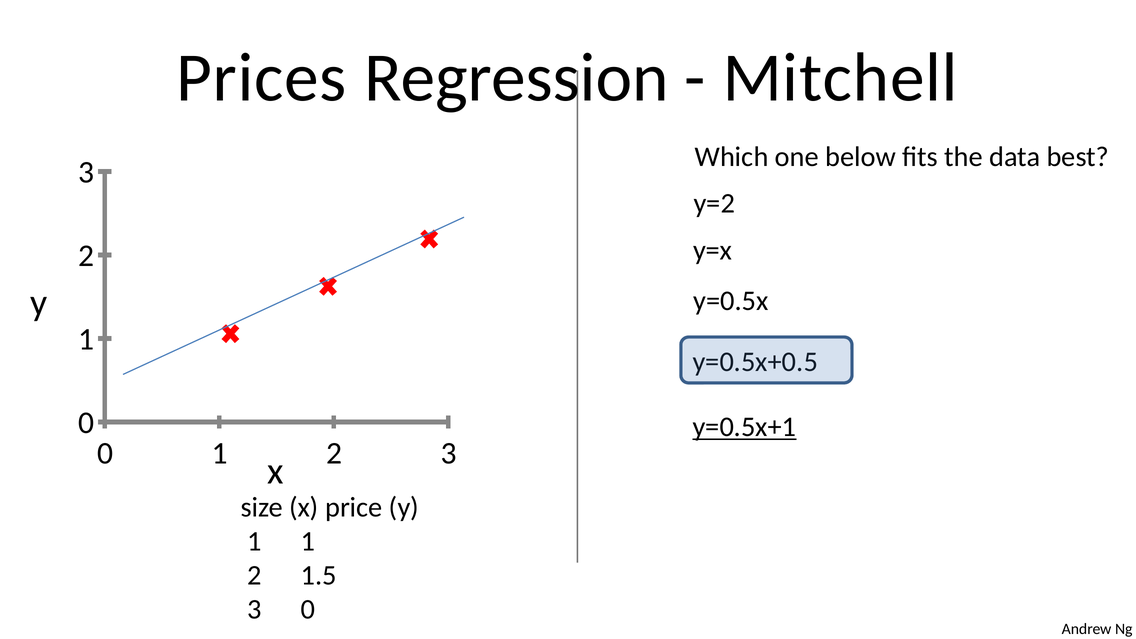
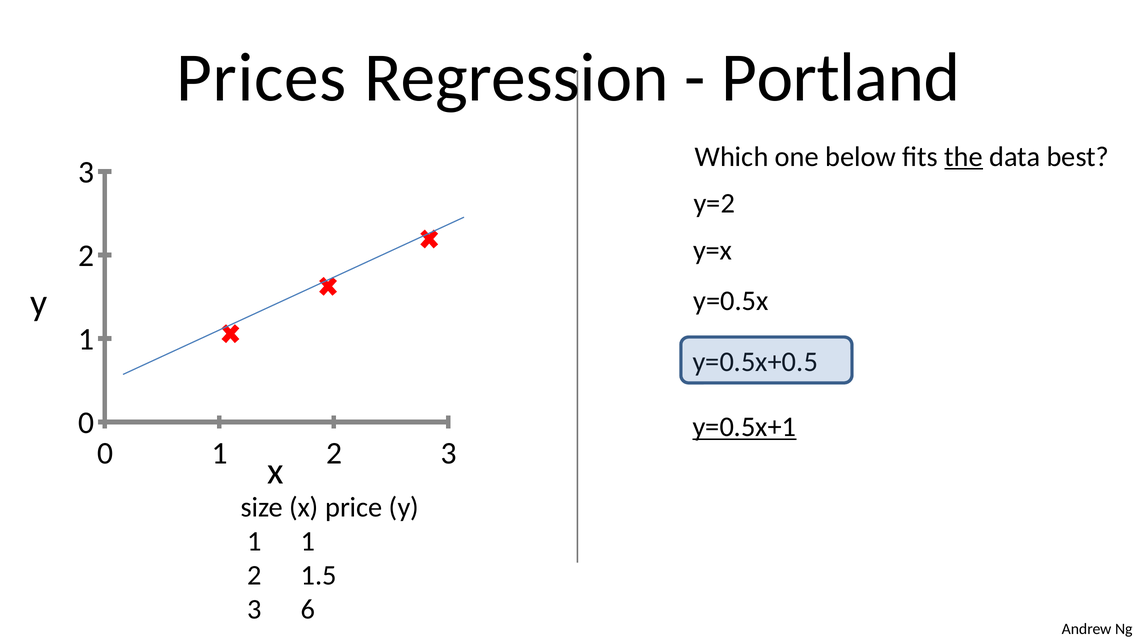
Mitchell: Mitchell -> Portland
the underline: none -> present
0 at (308, 610): 0 -> 6
